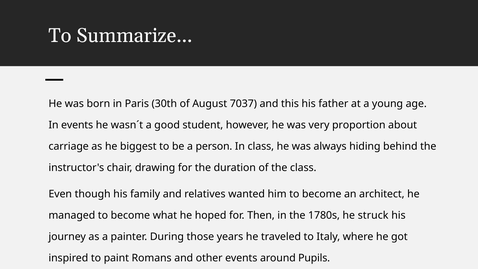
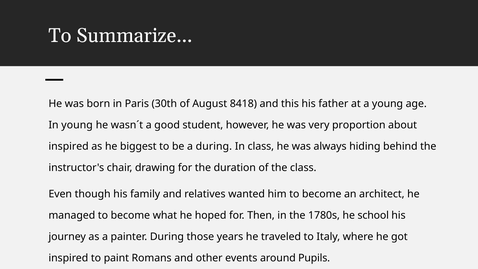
7037: 7037 -> 8418
In events: events -> young
carriage at (69, 146): carriage -> inspired
a person: person -> during
struck: struck -> school
